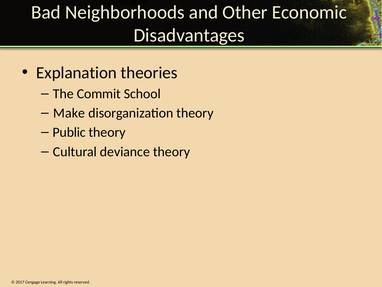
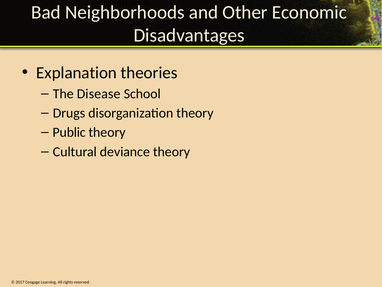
Commit: Commit -> Disease
Make: Make -> Drugs
